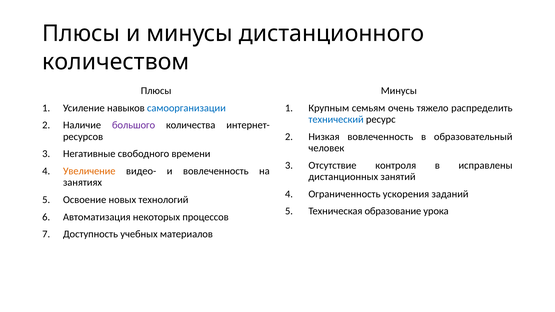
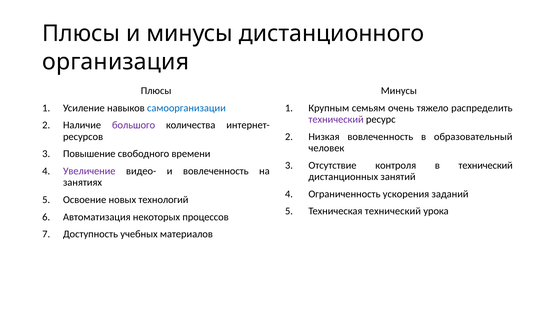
количеством: количеством -> организация
технический at (336, 120) colour: blue -> purple
Негативные: Негативные -> Повышение
в исправлены: исправлены -> технический
Увеличение colour: orange -> purple
Техническая образование: образование -> технический
